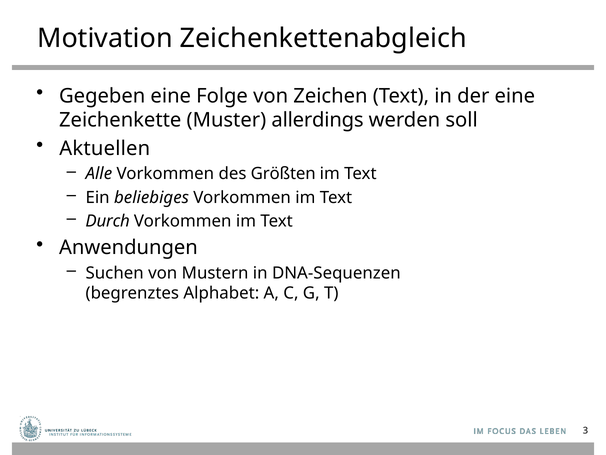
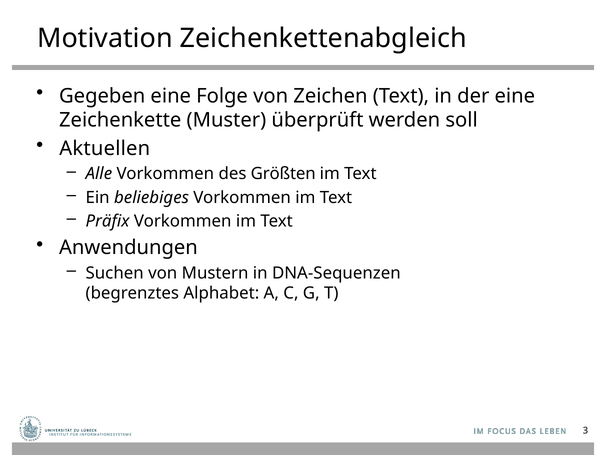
allerdings: allerdings -> überprüft
Durch: Durch -> Präfix
